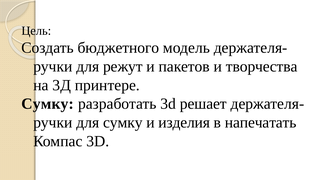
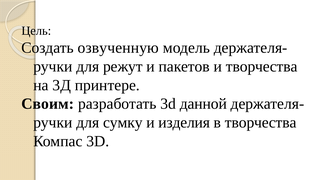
бюджетного: бюджетного -> озвученную
Сумку at (48, 104): Сумку -> Своим
решает: решает -> данной
в напечатать: напечатать -> творчества
